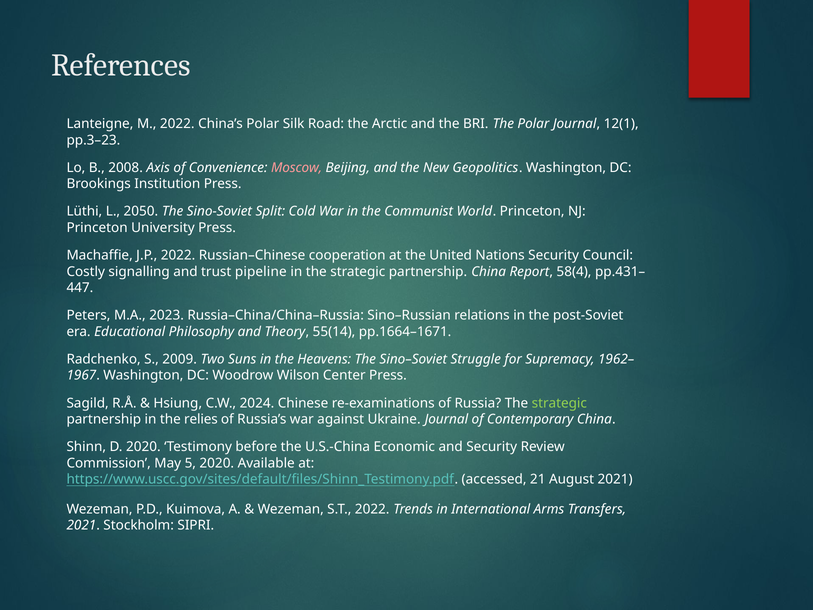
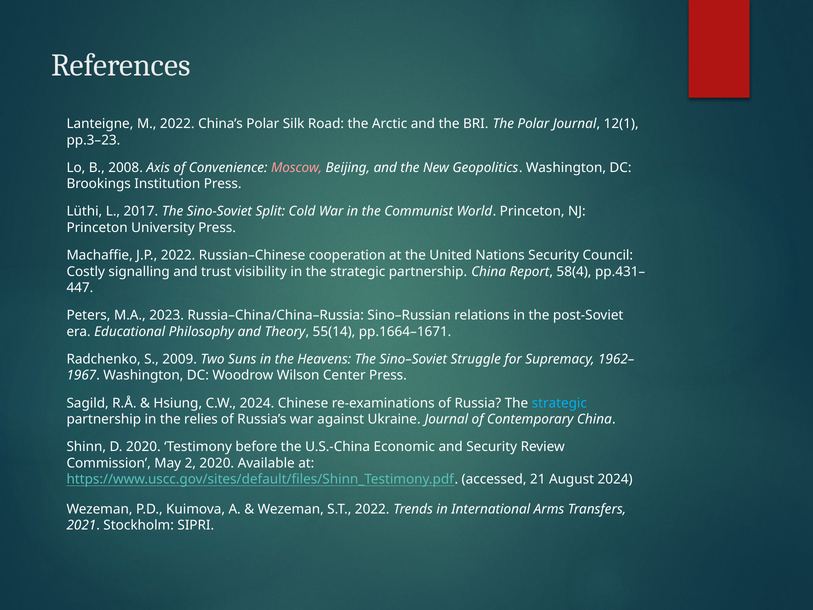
2050: 2050 -> 2017
pipeline: pipeline -> visibility
strategic at (559, 403) colour: light green -> light blue
5: 5 -> 2
August 2021: 2021 -> 2024
